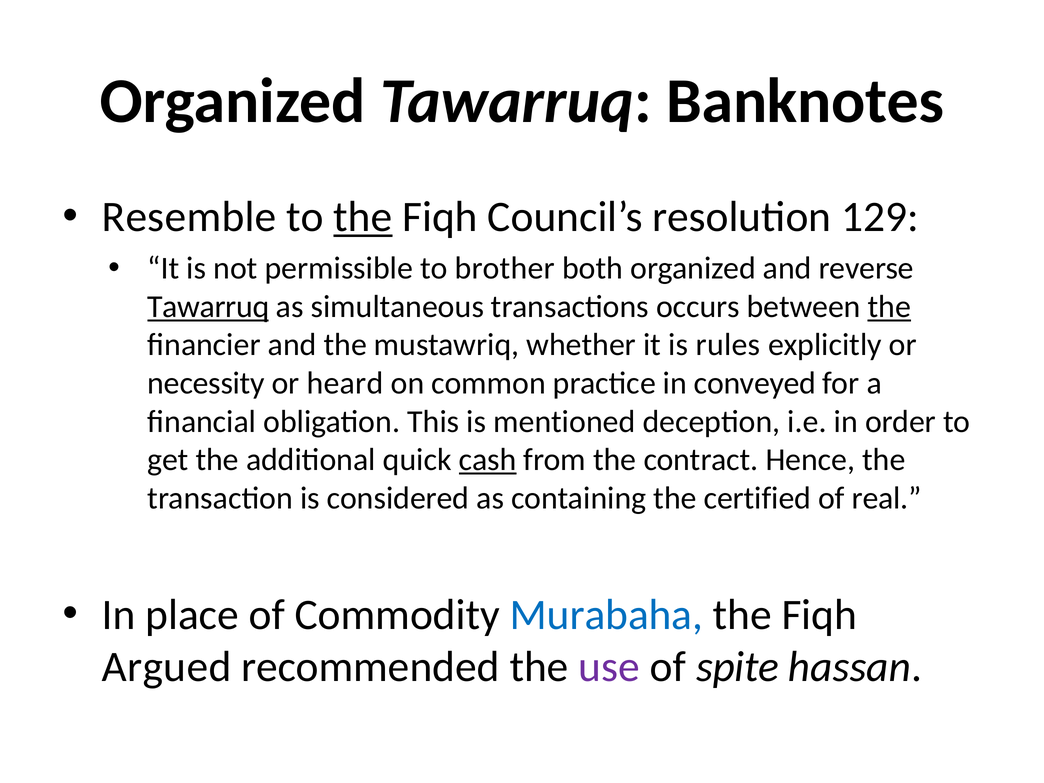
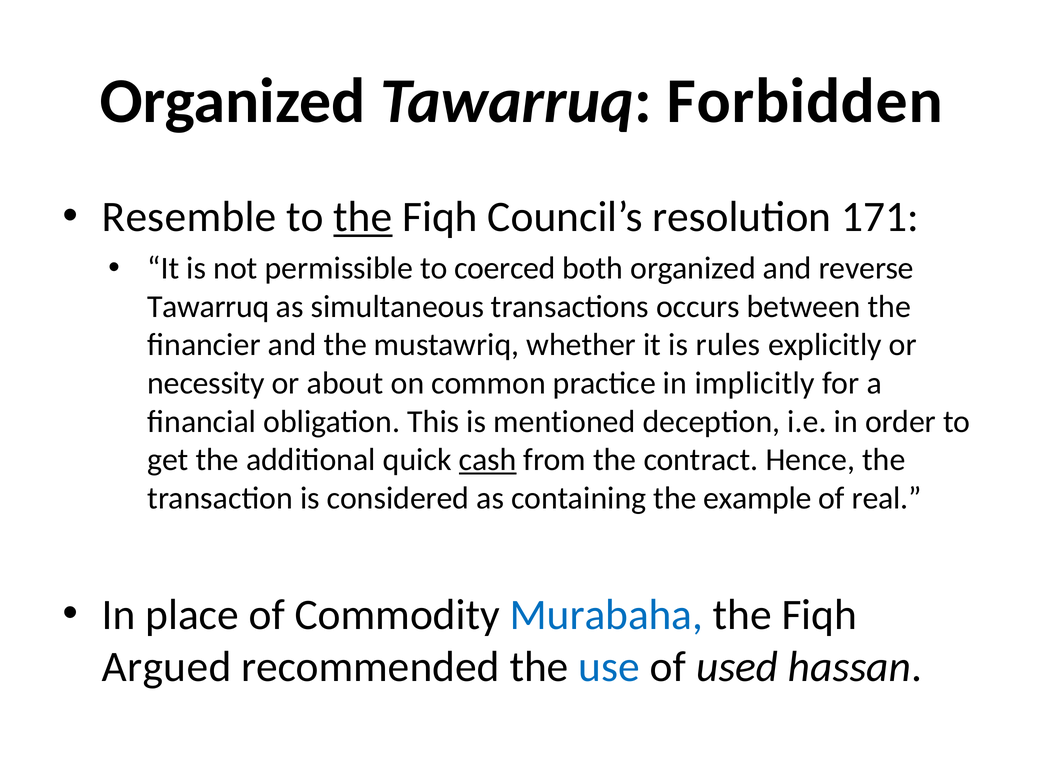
Banknotes: Banknotes -> Forbidden
129: 129 -> 171
brother: brother -> coerced
Tawarruq at (208, 307) underline: present -> none
the at (889, 307) underline: present -> none
heard: heard -> about
conveyed: conveyed -> implicitly
certified: certified -> example
use colour: purple -> blue
spite: spite -> used
